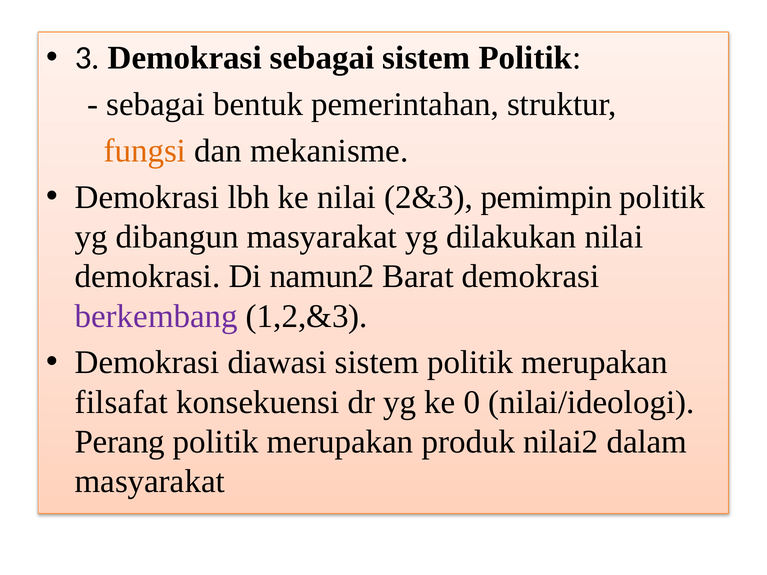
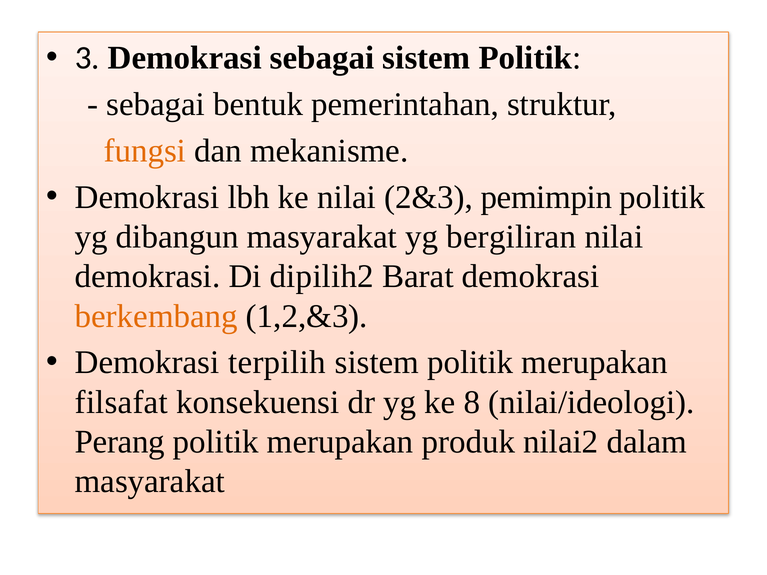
dilakukan: dilakukan -> bergiliran
namun2: namun2 -> dipilih2
berkembang colour: purple -> orange
diawasi: diawasi -> terpilih
0: 0 -> 8
